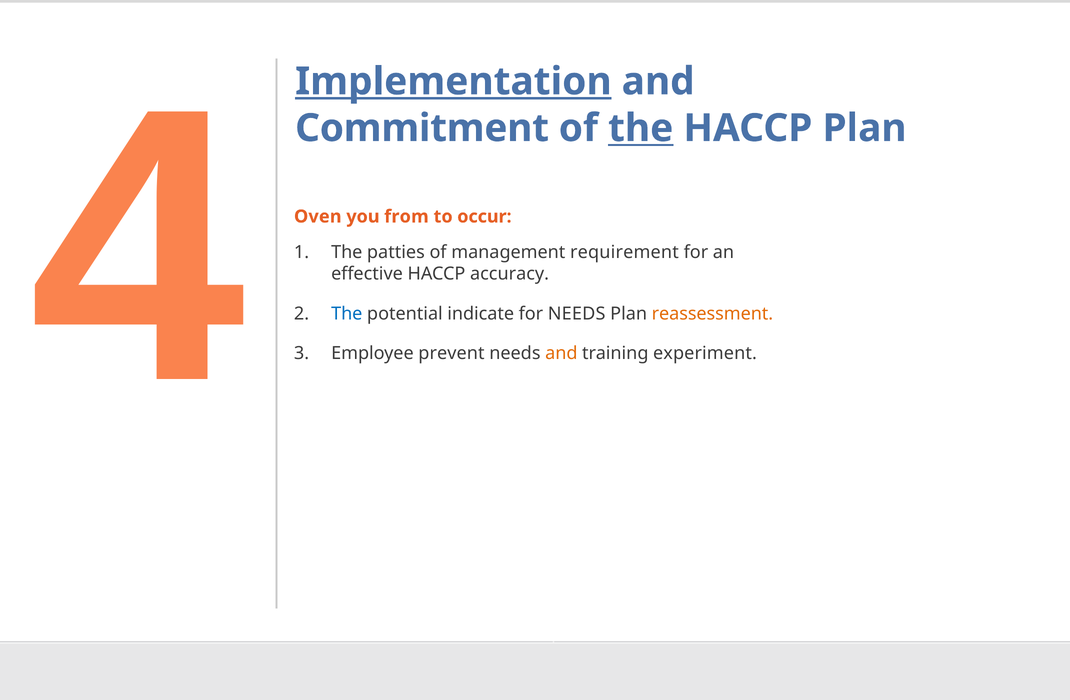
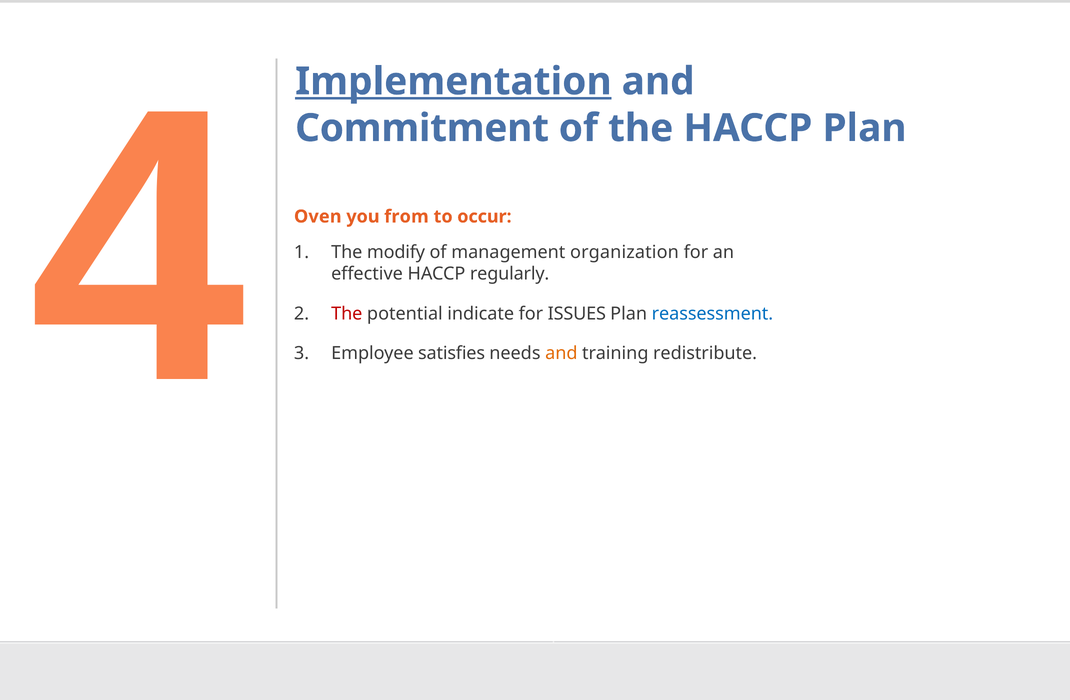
the at (641, 128) underline: present -> none
patties: patties -> modify
requirement: requirement -> organization
accuracy: accuracy -> regularly
The at (347, 314) colour: blue -> red
for NEEDS: NEEDS -> ISSUES
reassessment colour: orange -> blue
prevent: prevent -> satisfies
experiment: experiment -> redistribute
